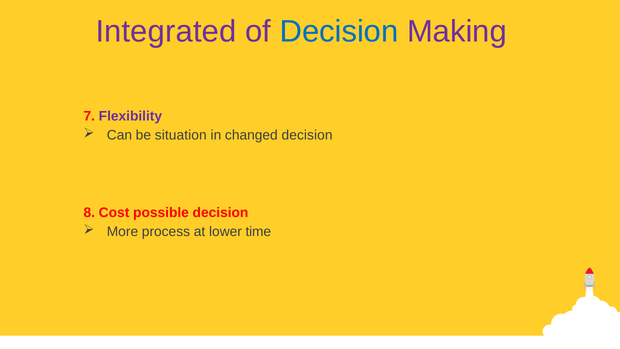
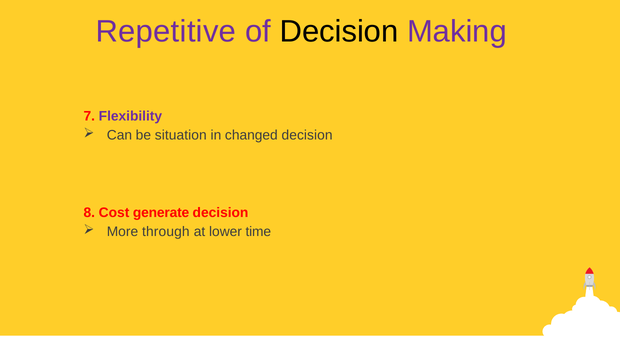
Integrated: Integrated -> Repetitive
Decision at (339, 31) colour: blue -> black
possible: possible -> generate
process: process -> through
